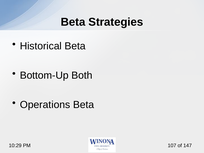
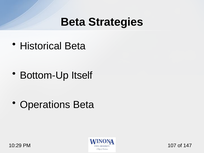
Both: Both -> Itself
